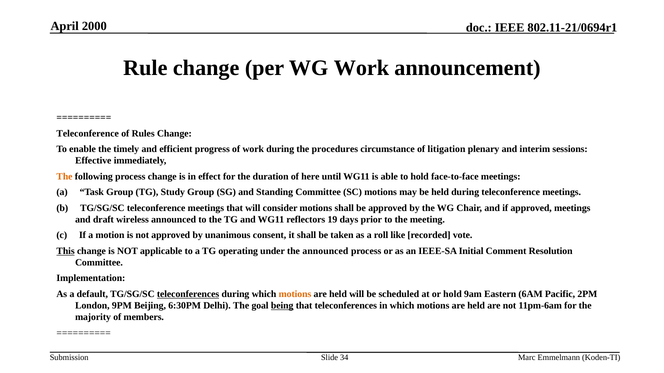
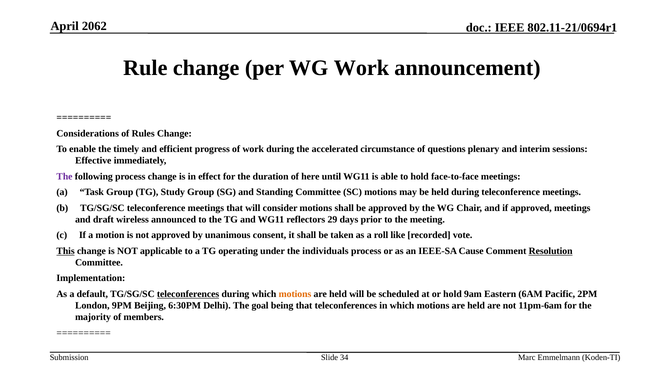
2000: 2000 -> 2062
Teleconference at (88, 134): Teleconference -> Considerations
procedures: procedures -> accelerated
litigation: litigation -> questions
The at (65, 177) colour: orange -> purple
19: 19 -> 29
the announced: announced -> individuals
Initial: Initial -> Cause
Resolution underline: none -> present
being underline: present -> none
